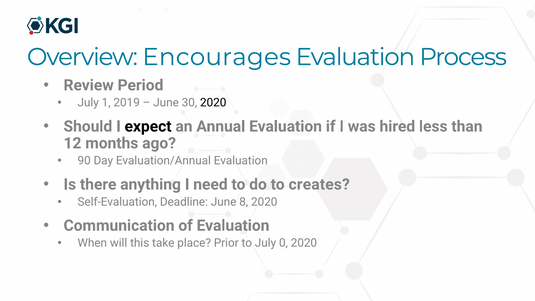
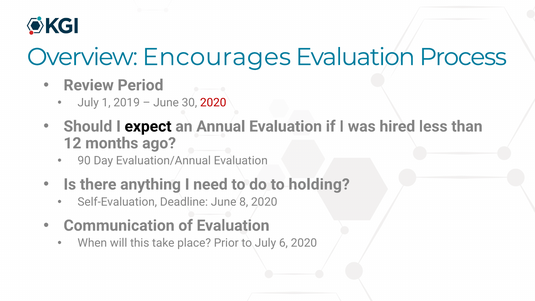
2020 at (213, 103) colour: black -> red
creates: creates -> holding
0: 0 -> 6
